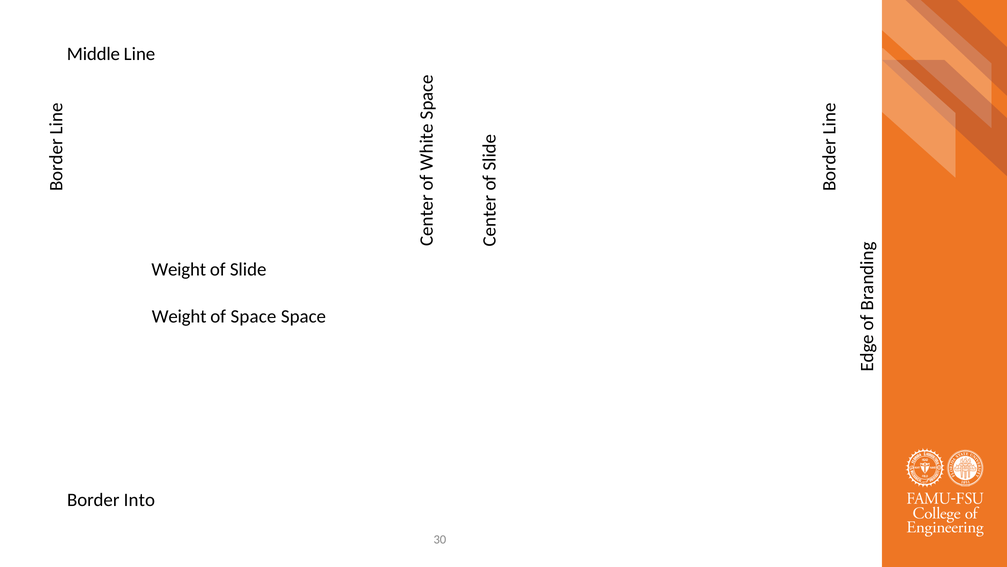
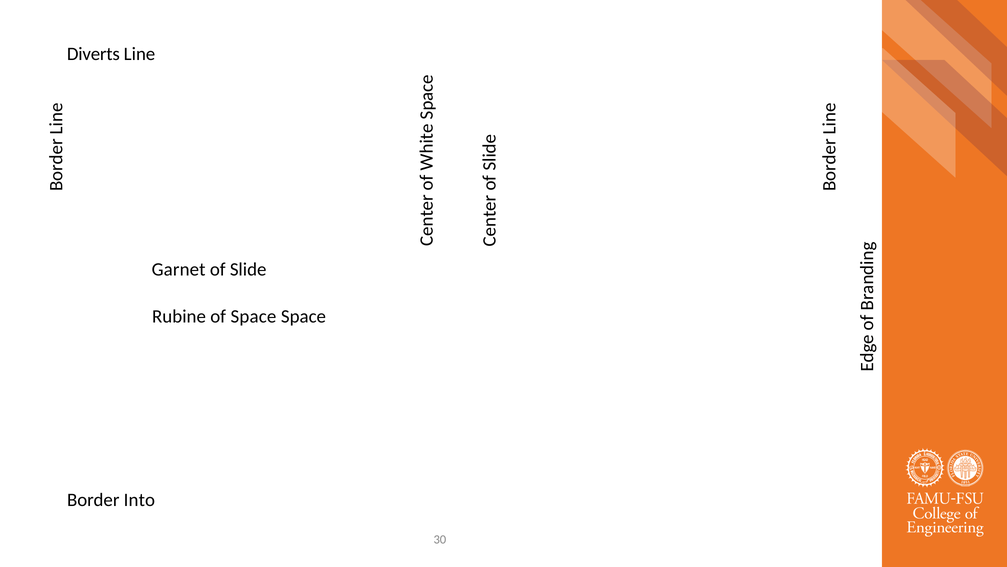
Middle: Middle -> Diverts
Weight at (179, 269): Weight -> Garnet
Weight at (179, 316): Weight -> Rubine
